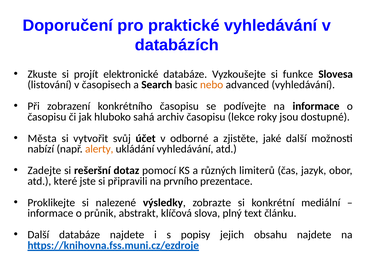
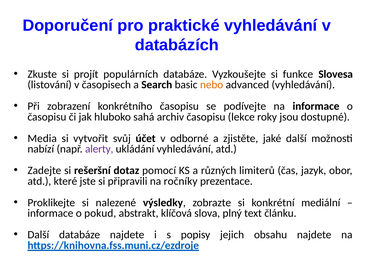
elektronické: elektronické -> populárních
Města: Města -> Media
alerty colour: orange -> purple
prvního: prvního -> ročníky
průnik: průnik -> pokud
